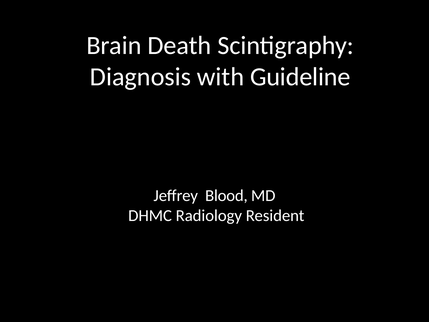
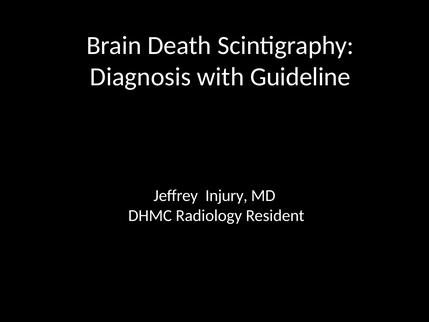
Blood: Blood -> Injury
